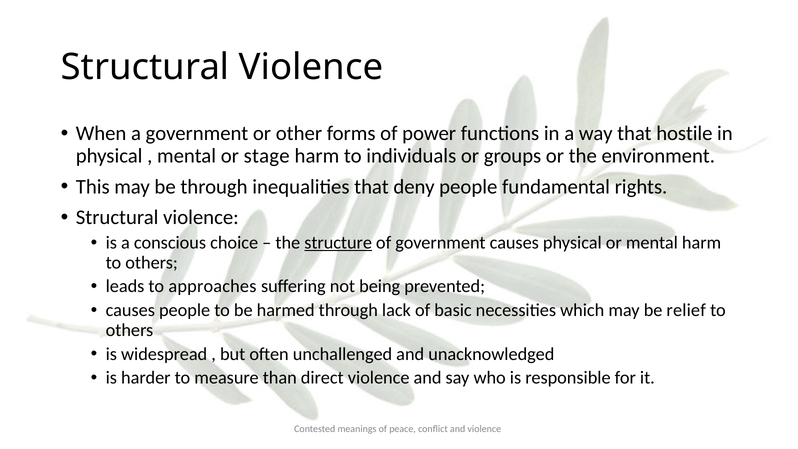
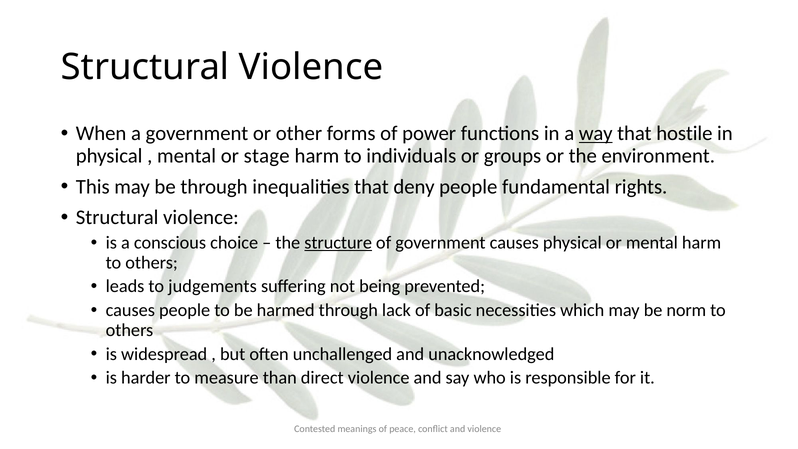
way underline: none -> present
approaches: approaches -> judgements
relief: relief -> norm
